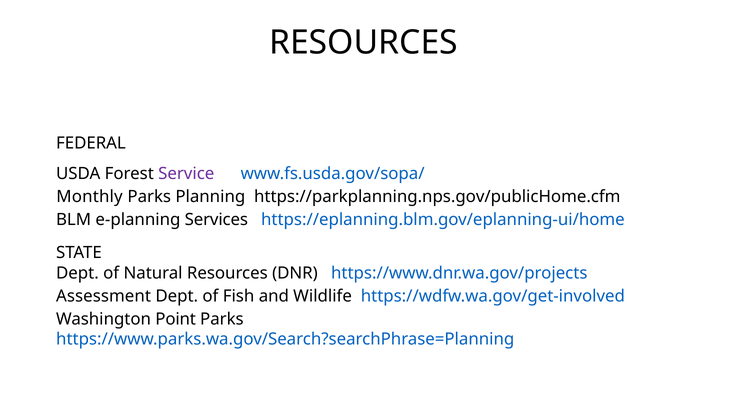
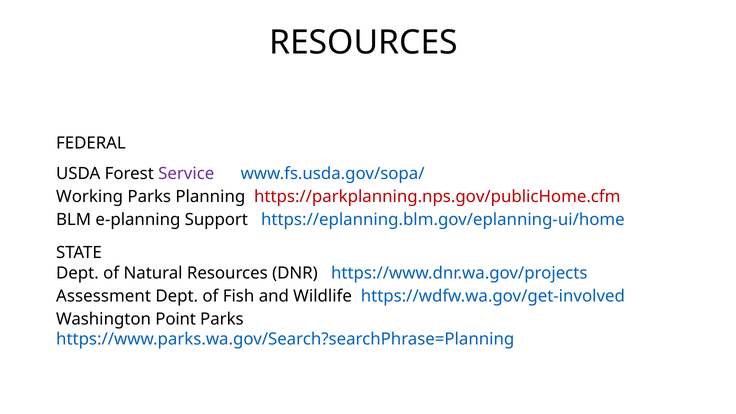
Monthly: Monthly -> Working
https://parkplanning.nps.gov/publicHome.cfm colour: black -> red
Services: Services -> Support
